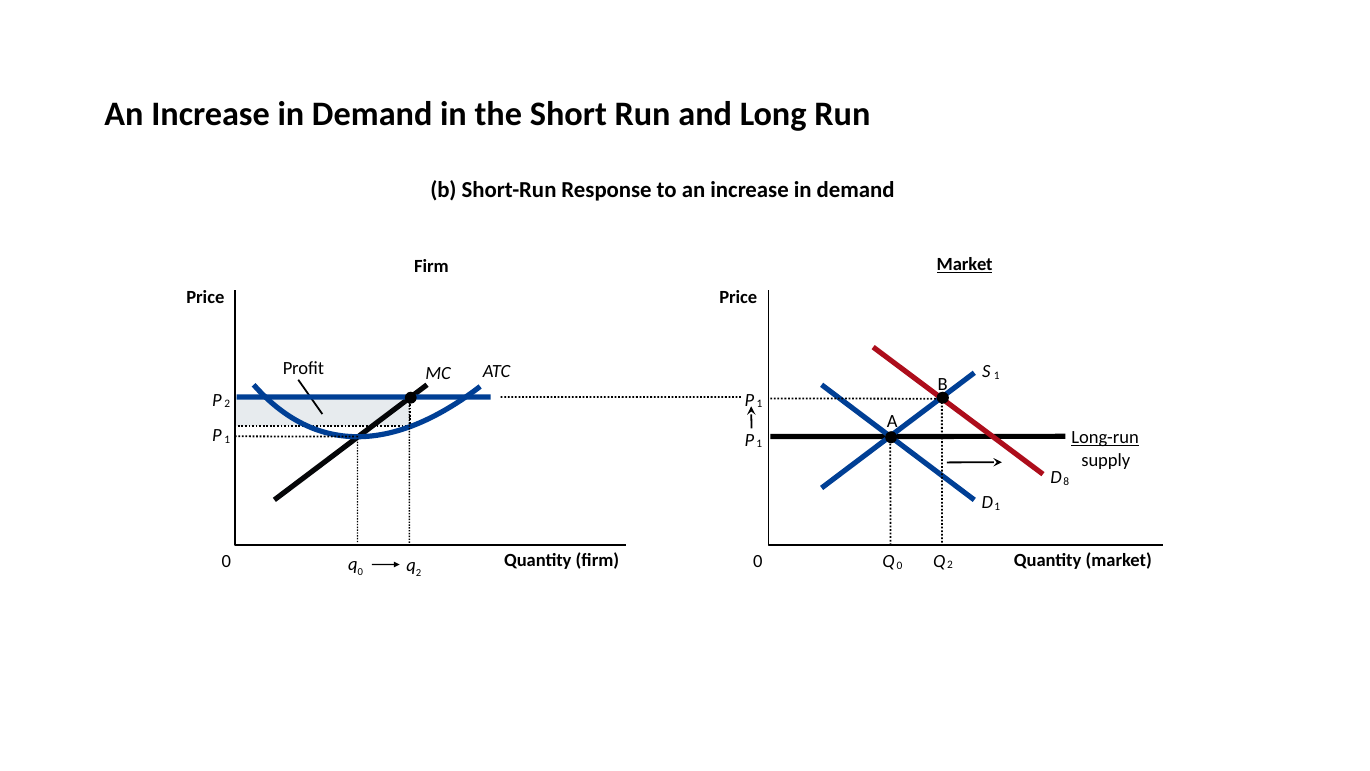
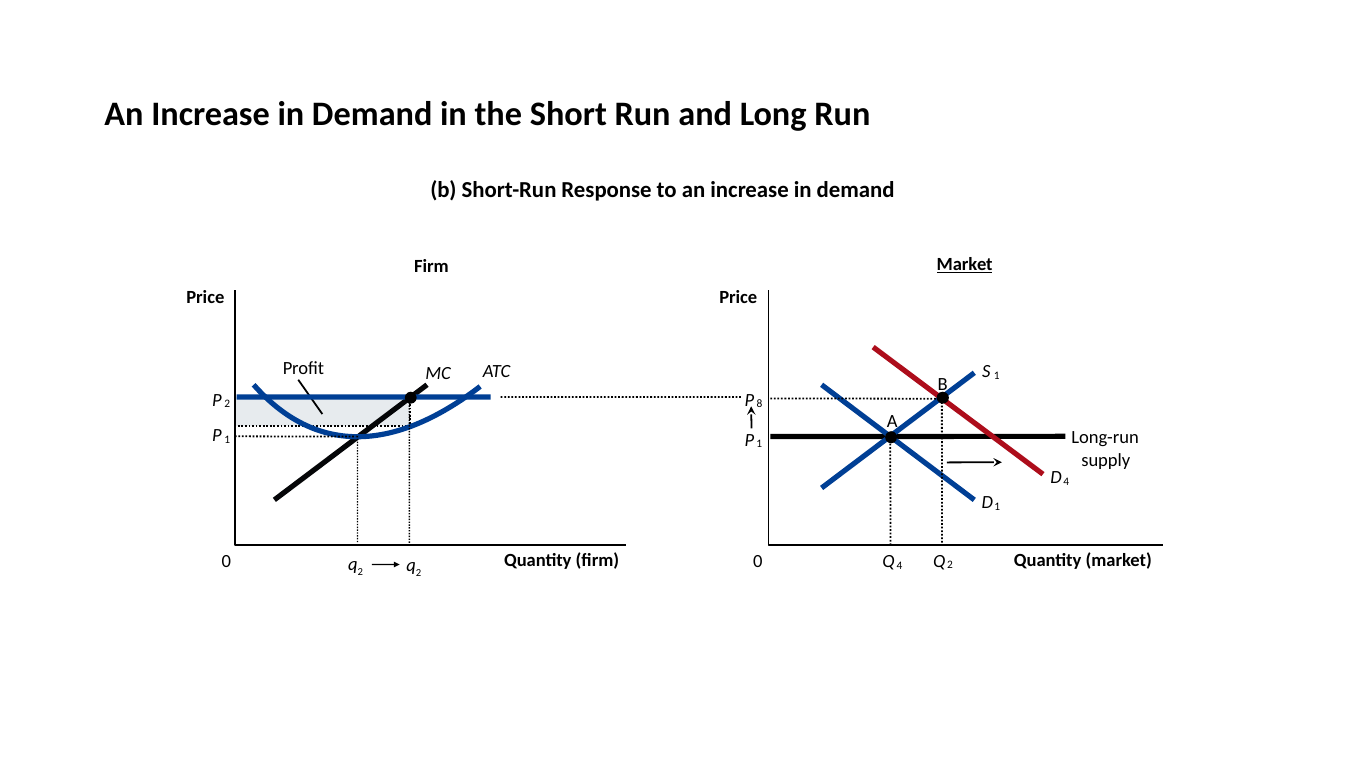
1 at (759, 404): 1 -> 8
Long-run underline: present -> none
D 8: 8 -> 4
0 at (899, 565): 0 -> 4
0 at (360, 571): 0 -> 2
